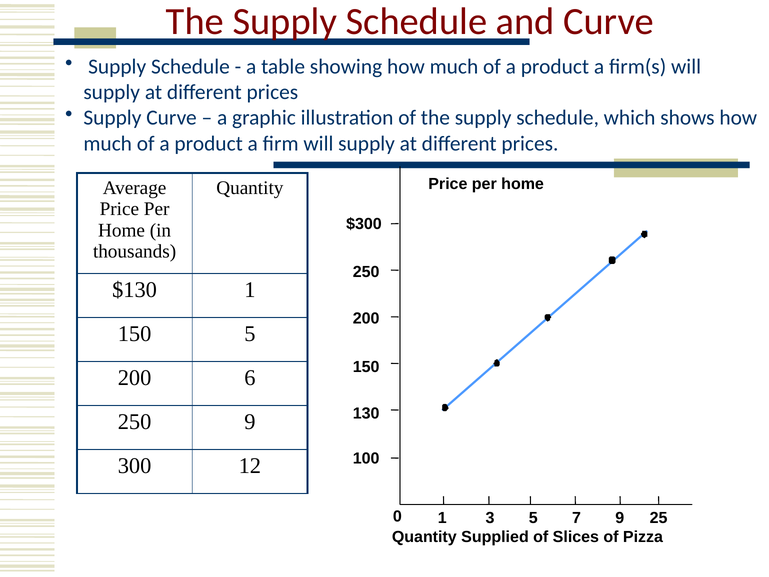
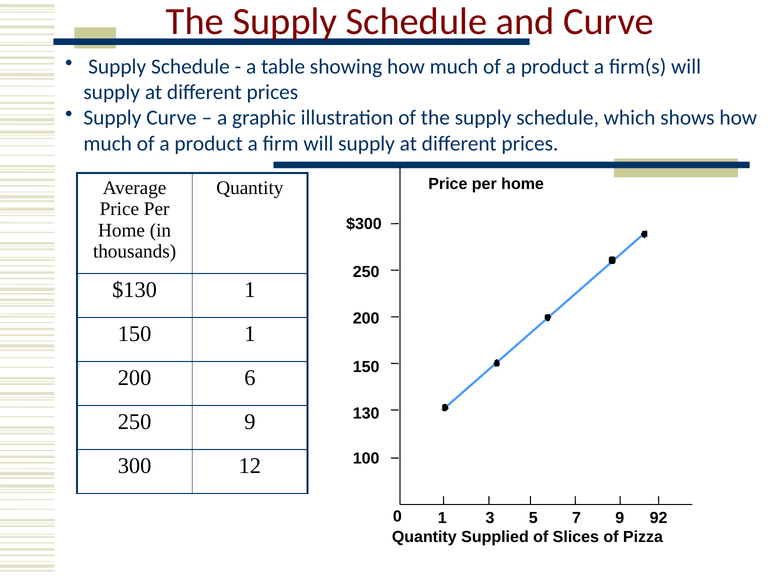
150 5: 5 -> 1
25: 25 -> 92
